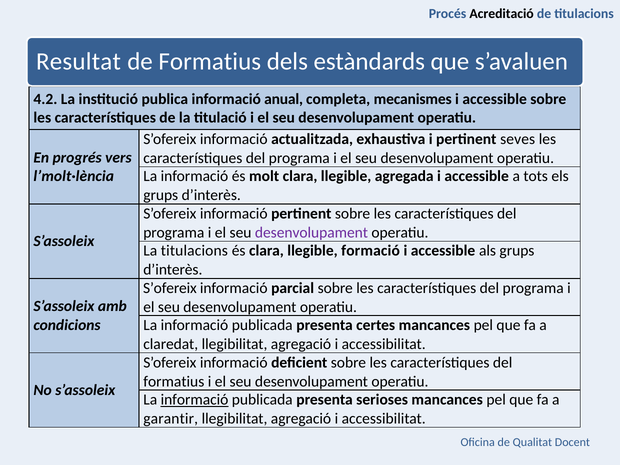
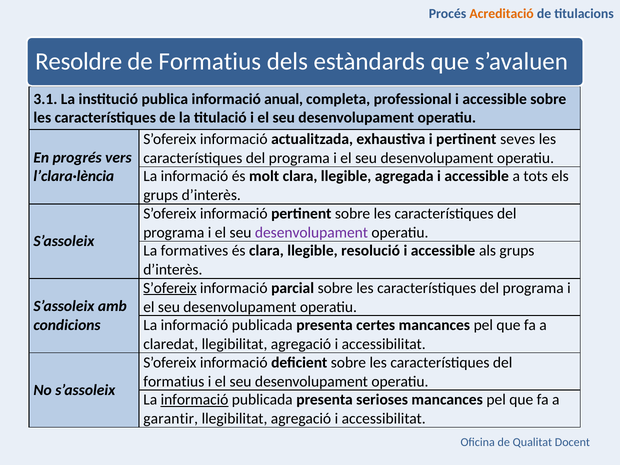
Acreditació colour: black -> orange
Resultat: Resultat -> Resoldre
4.2: 4.2 -> 3.1
mecanismes: mecanismes -> professional
l’molt·lència: l’molt·lència -> l’clara·lència
La titulacions: titulacions -> formatives
formació: formació -> resolució
S’ofereix at (170, 288) underline: none -> present
